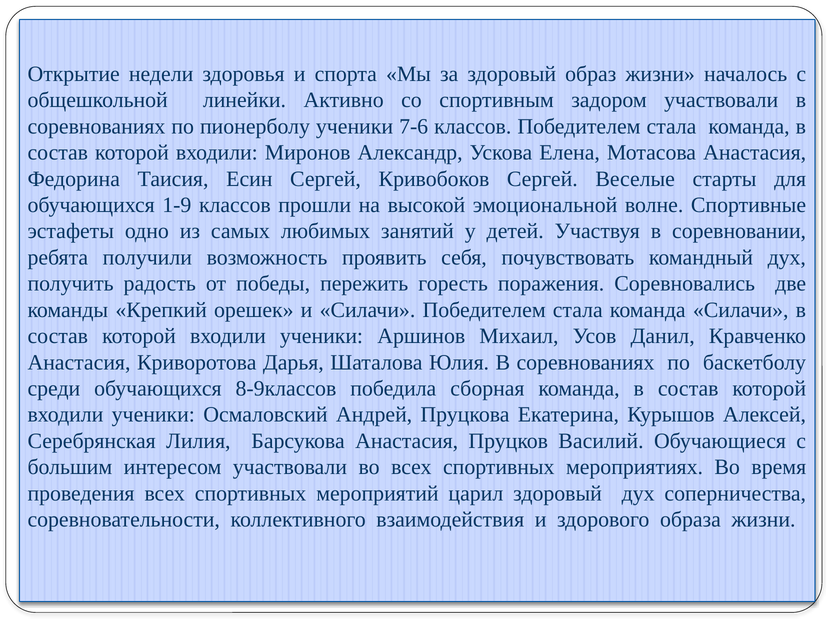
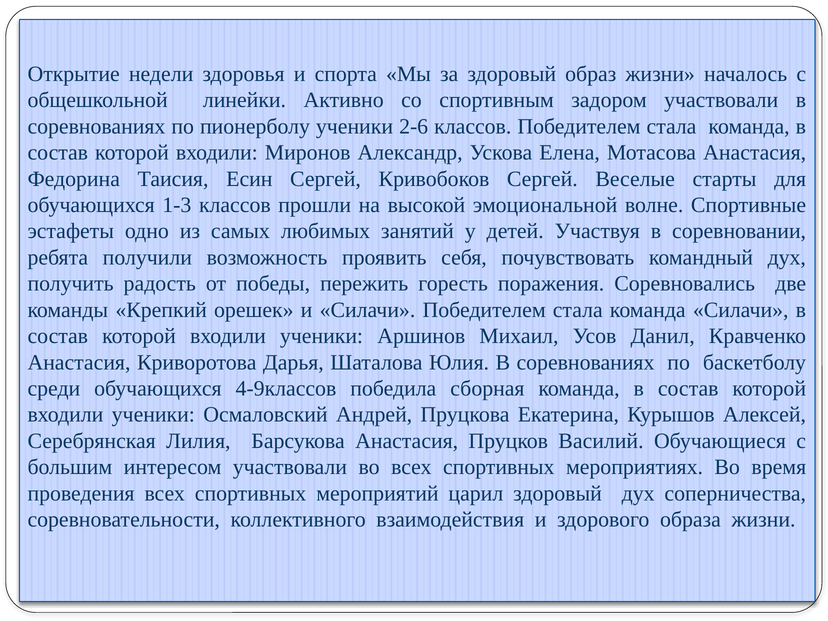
7-6: 7-6 -> 2-6
1-9: 1-9 -> 1-3
8-9классов: 8-9классов -> 4-9классов
